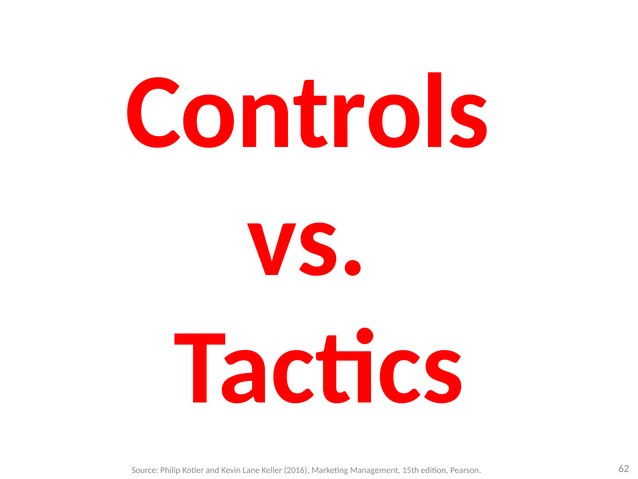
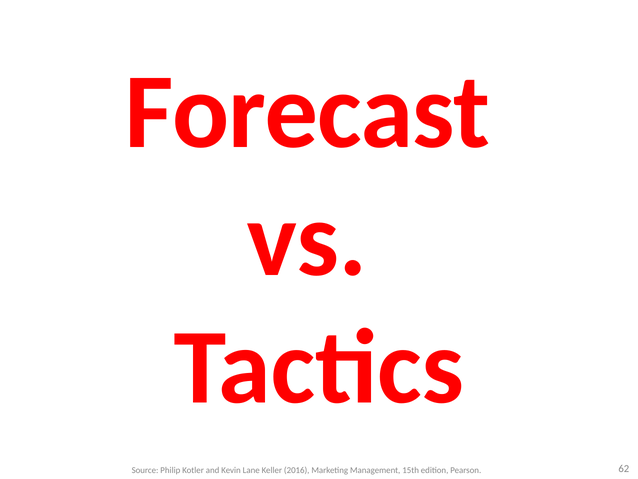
Controls: Controls -> Forecast
